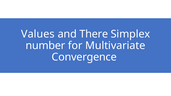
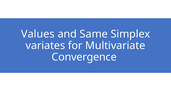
There: There -> Same
number: number -> variates
